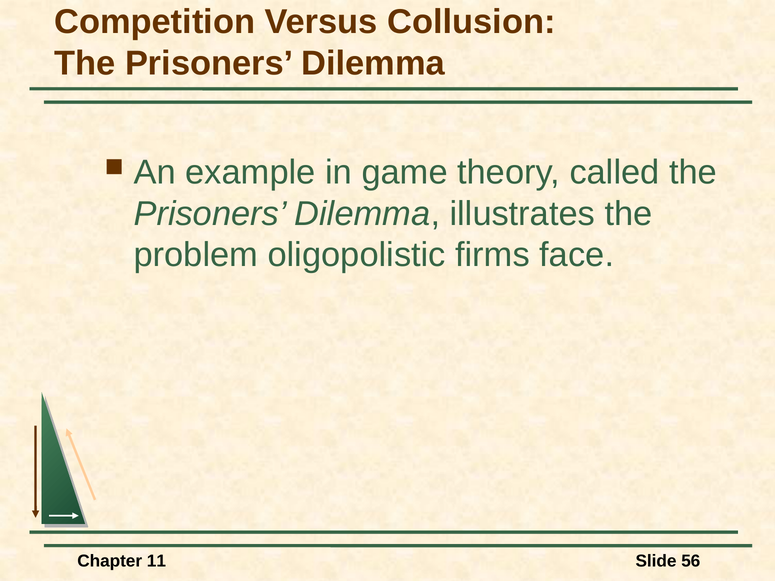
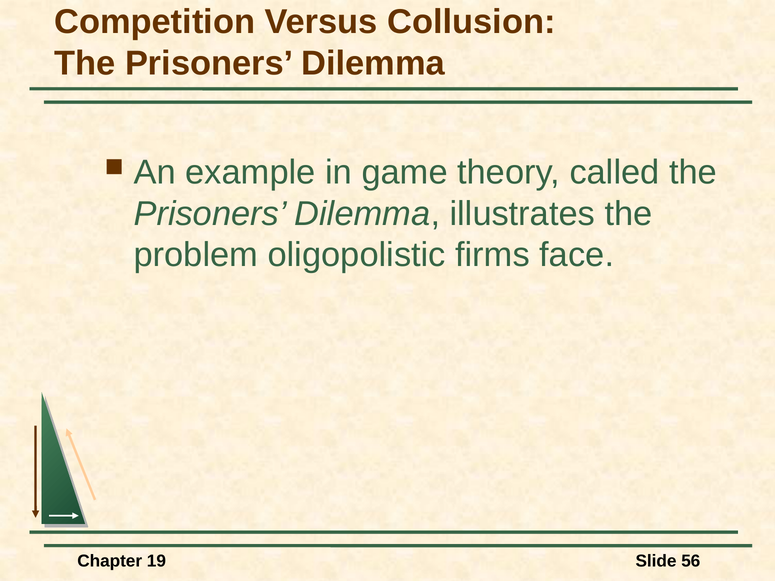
11: 11 -> 19
